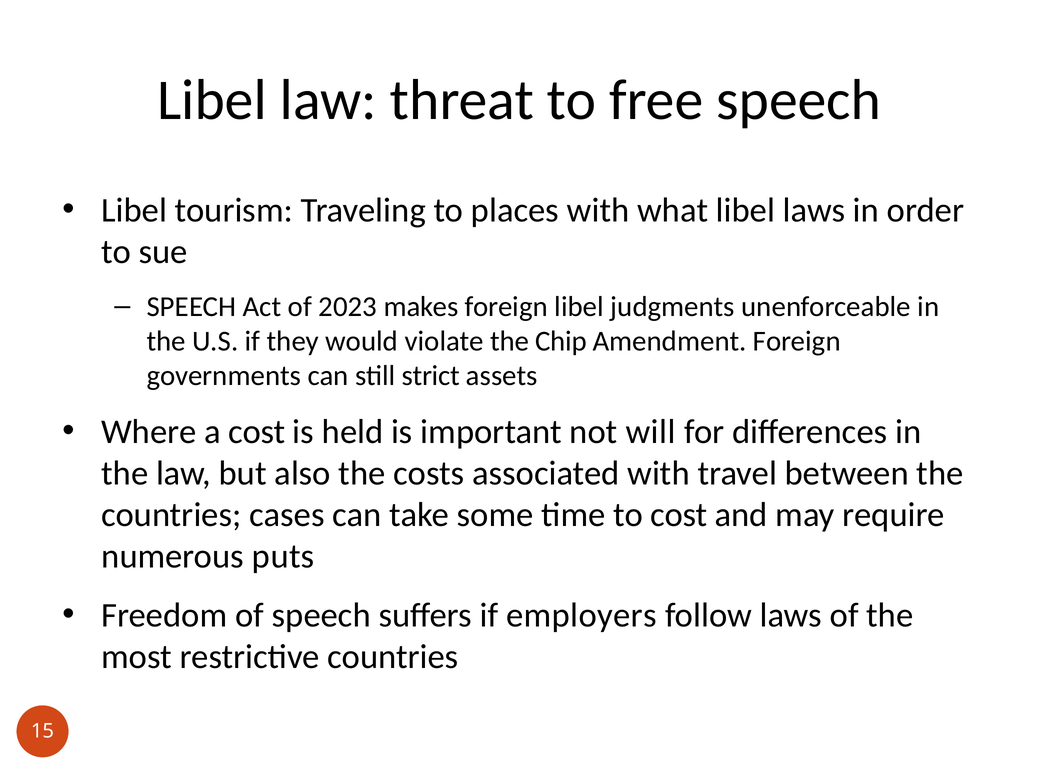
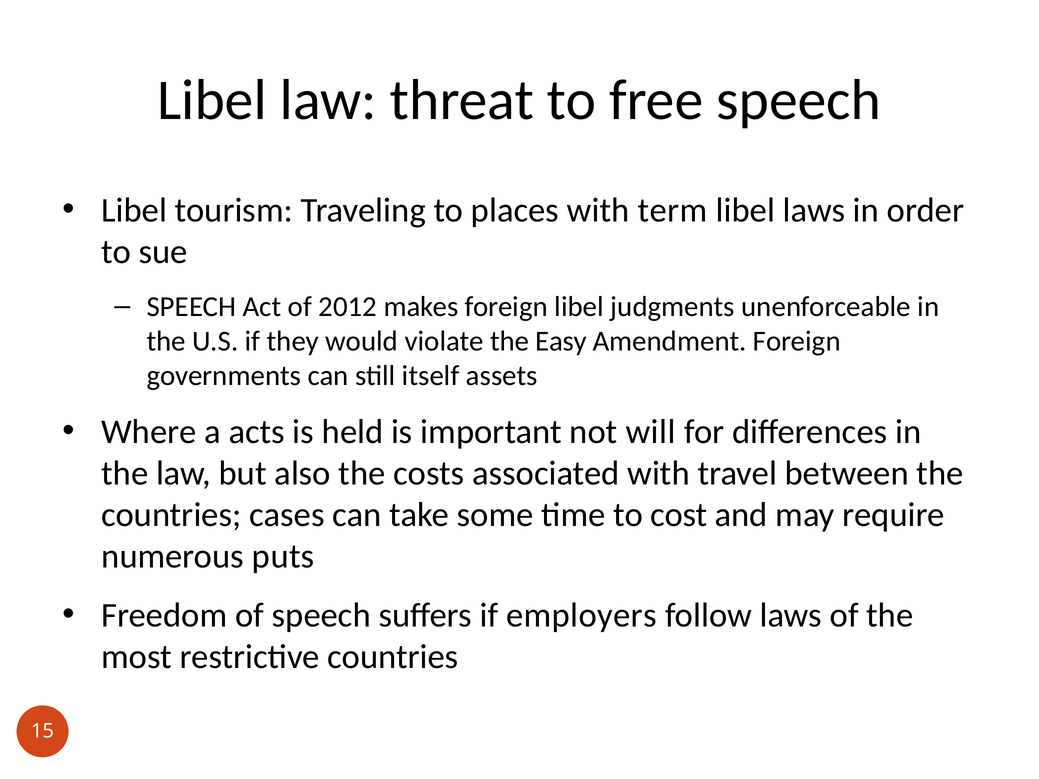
what: what -> term
2023: 2023 -> 2012
Chip: Chip -> Easy
strict: strict -> itself
a cost: cost -> acts
